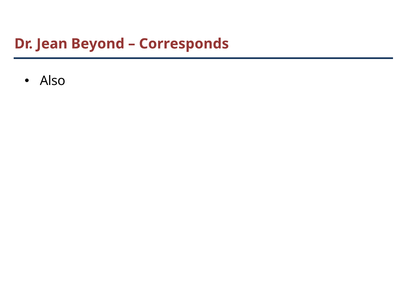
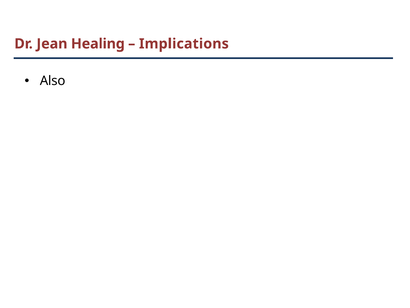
Beyond: Beyond -> Healing
Corresponds: Corresponds -> Implications
